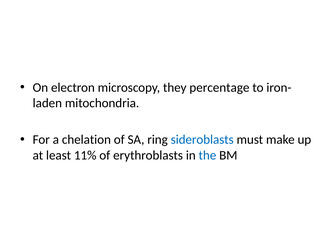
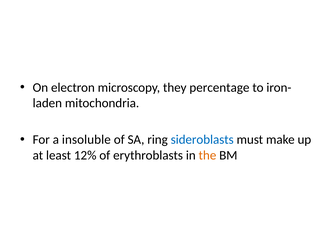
chelation: chelation -> insoluble
11%: 11% -> 12%
the colour: blue -> orange
